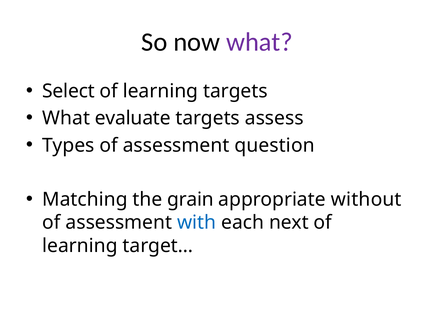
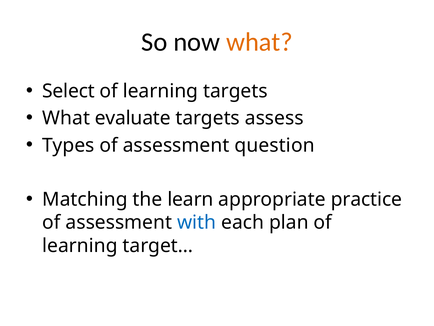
what at (259, 42) colour: purple -> orange
grain: grain -> learn
without: without -> practice
next: next -> plan
